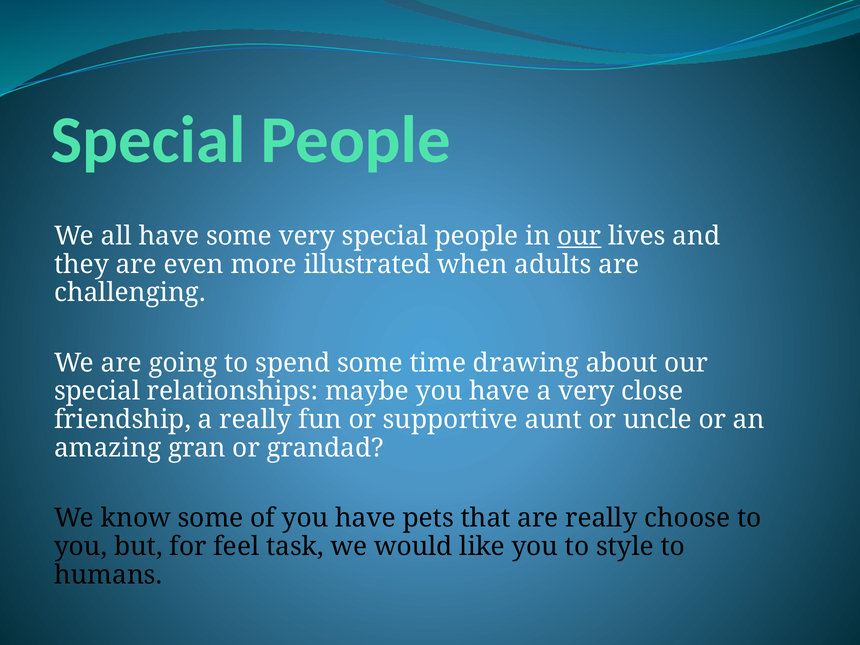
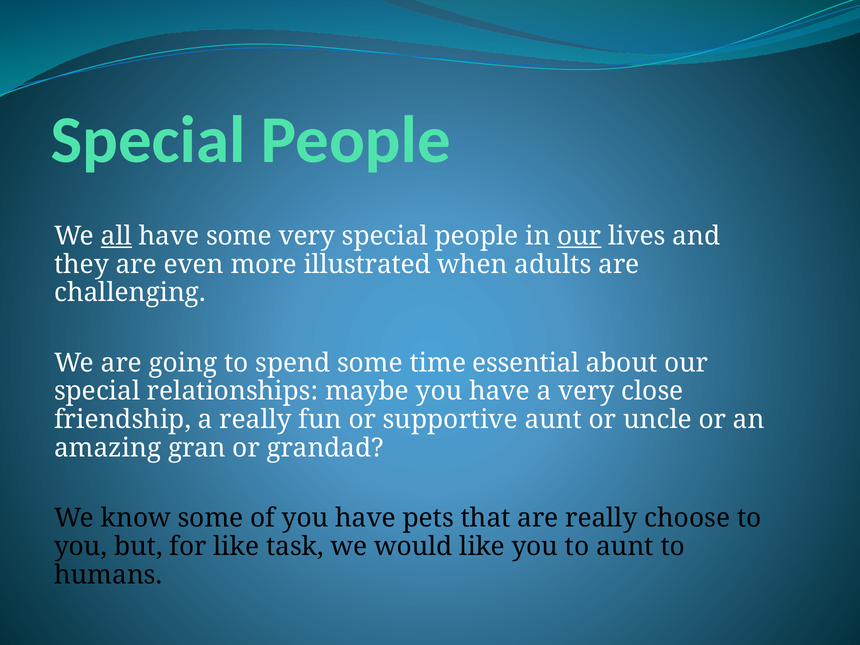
all underline: none -> present
drawing: drawing -> essential
for feel: feel -> like
to style: style -> aunt
